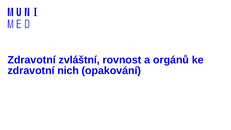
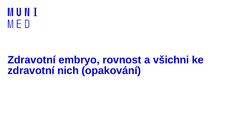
zvláštní: zvláštní -> embryo
orgánů: orgánů -> všichni
